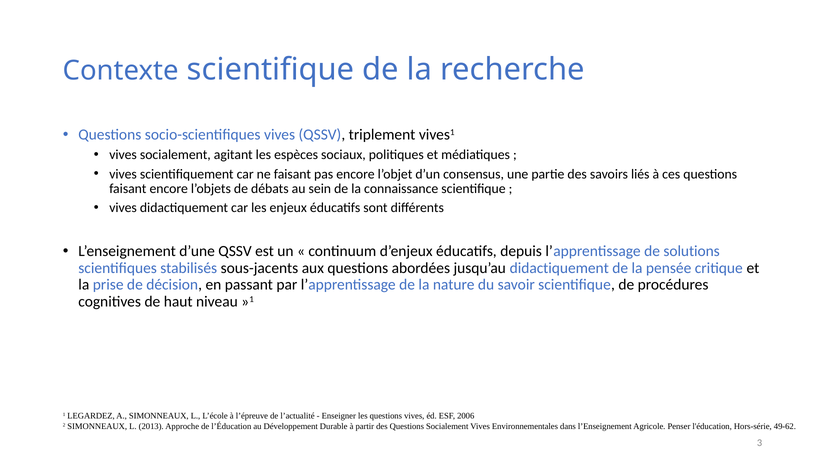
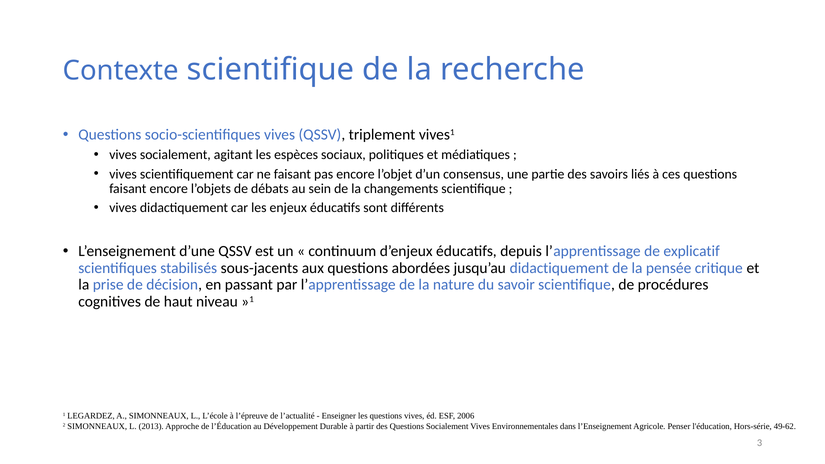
connaissance: connaissance -> changements
solutions: solutions -> explicatif
